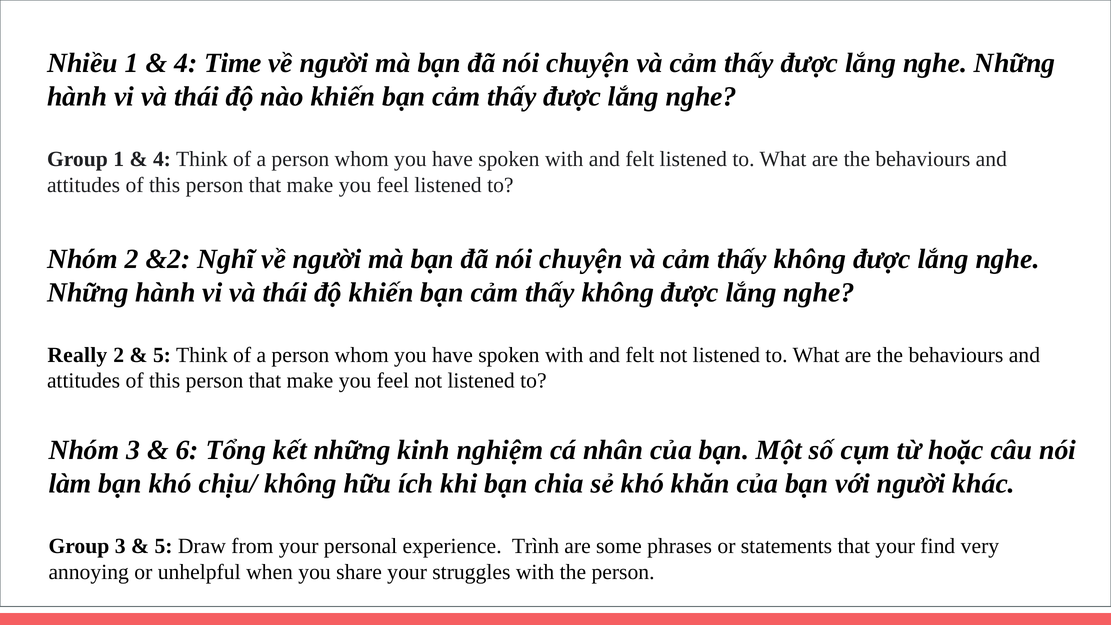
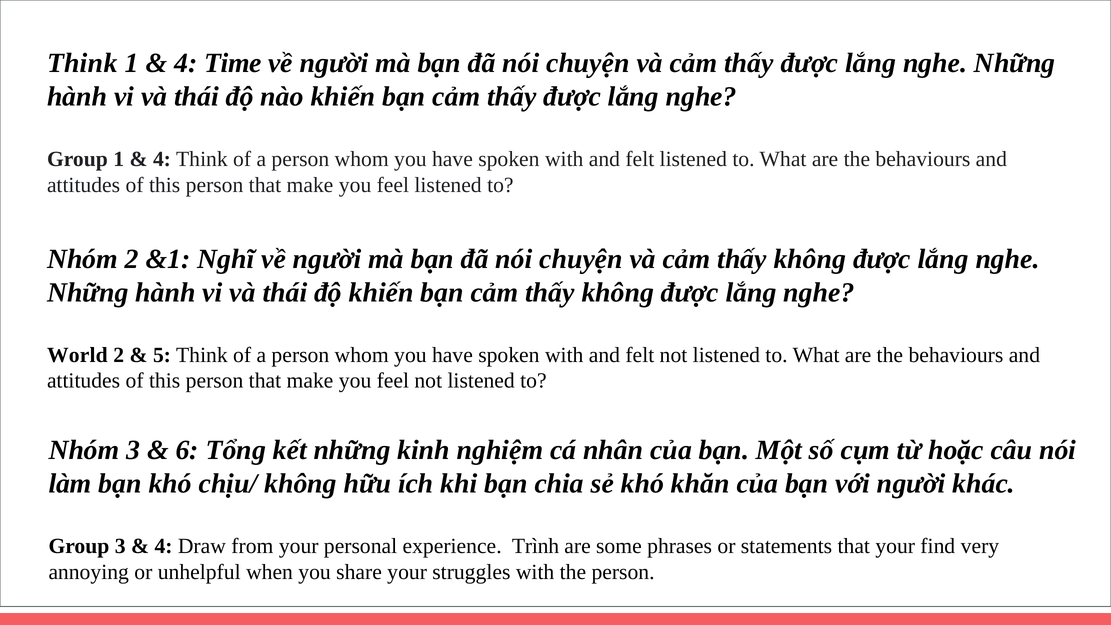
Nhiều at (82, 63): Nhiều -> Think
&2: &2 -> &1
Really: Really -> World
5 at (163, 546): 5 -> 4
